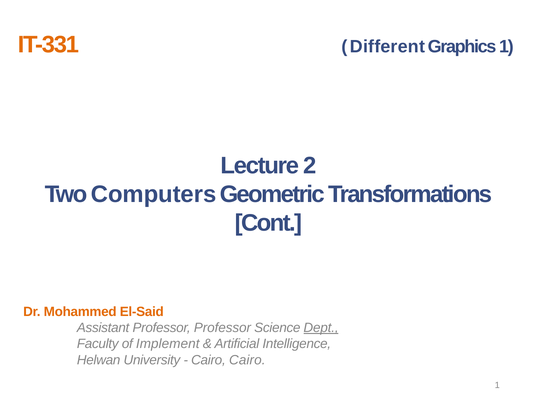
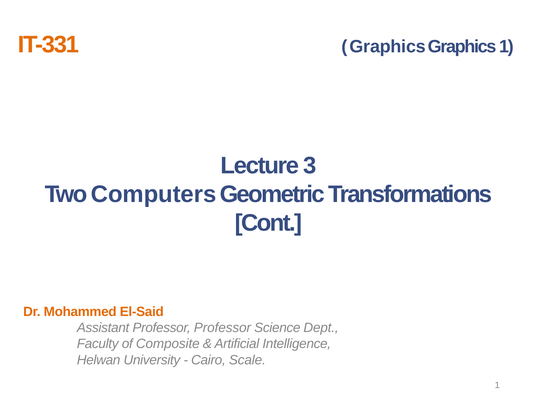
Different at (388, 47): Different -> Graphics
2: 2 -> 3
Dept underline: present -> none
Implement: Implement -> Composite
Cairo Cairo: Cairo -> Scale
